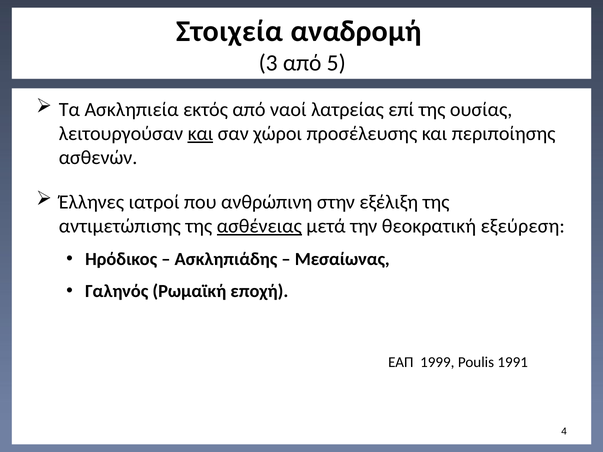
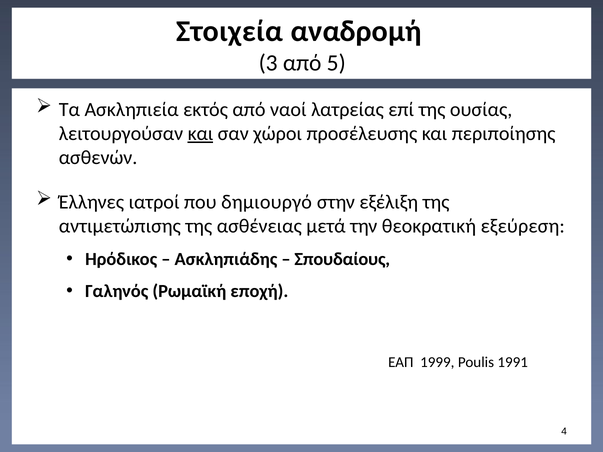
ανθρώπινη: ανθρώπινη -> δημιουργό
ασθένειας underline: present -> none
Μεσαίωνας: Μεσαίωνας -> Σπουδαίους
